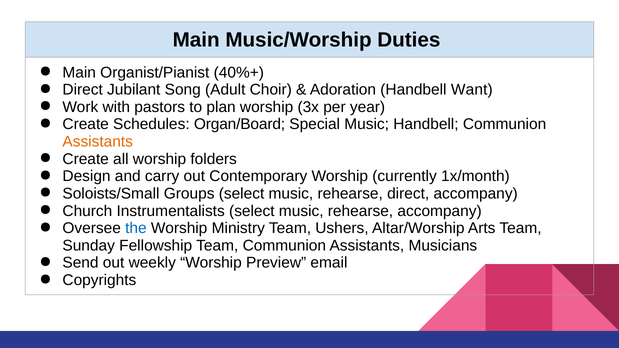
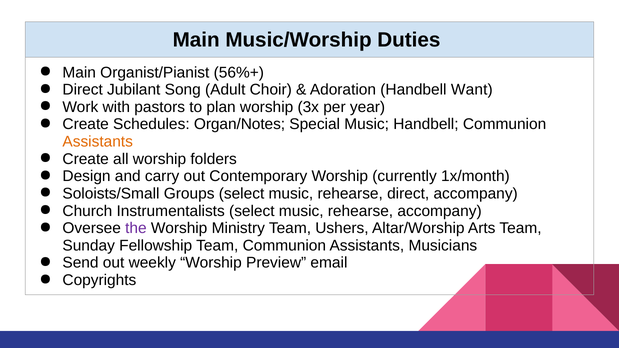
40%+: 40%+ -> 56%+
Organ/Board: Organ/Board -> Organ/Notes
the colour: blue -> purple
